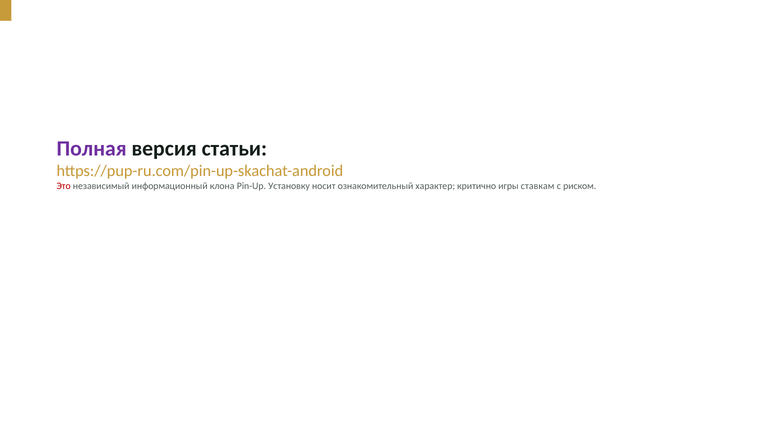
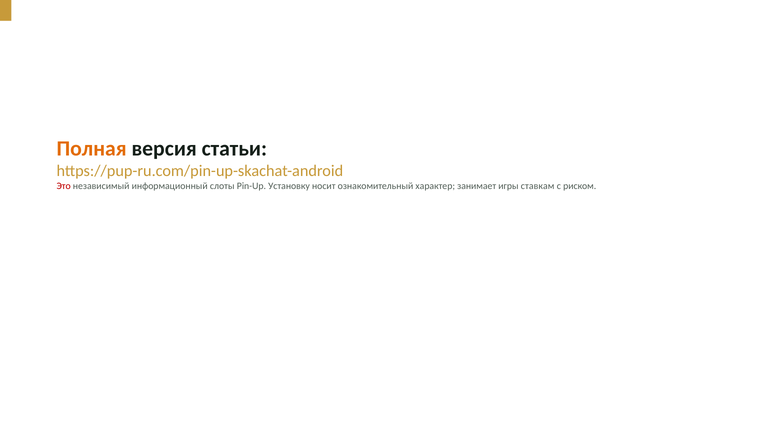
Полная colour: purple -> orange
клона: клона -> слоты
критично: критично -> занимает
